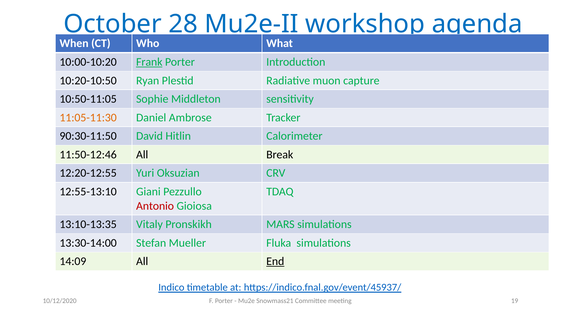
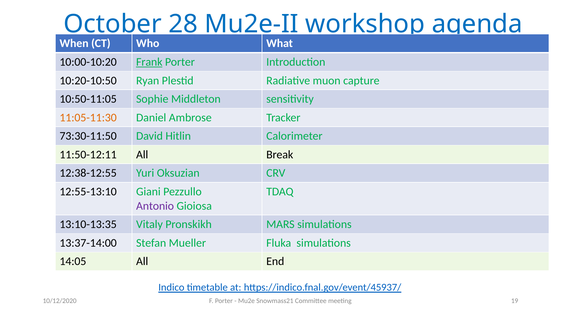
90:30-11:50: 90:30-11:50 -> 73:30-11:50
11:50-12:46: 11:50-12:46 -> 11:50-12:11
12:20-12:55: 12:20-12:55 -> 12:38-12:55
Antonio colour: red -> purple
13:30-14:00: 13:30-14:00 -> 13:37-14:00
14:09: 14:09 -> 14:05
End underline: present -> none
